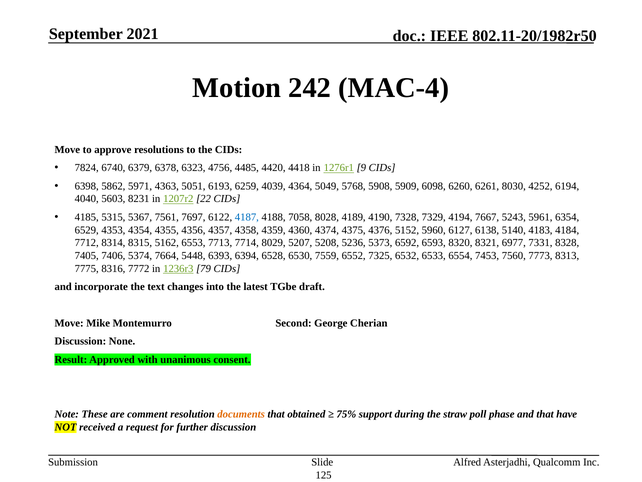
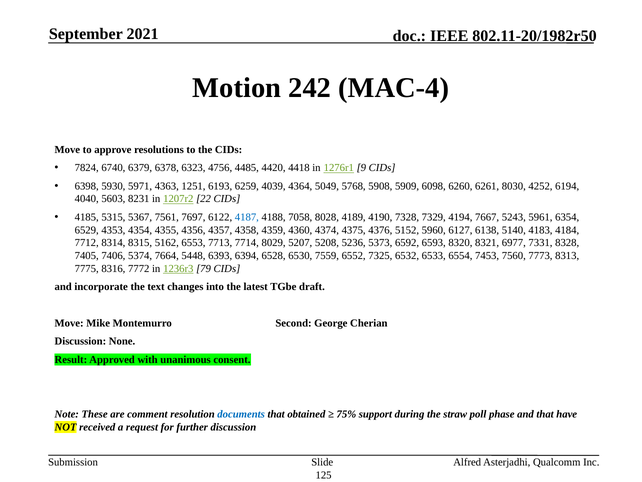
5862: 5862 -> 5930
5051: 5051 -> 1251
documents colour: orange -> blue
